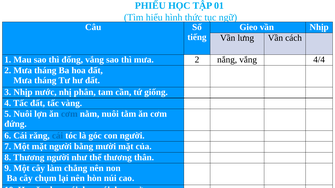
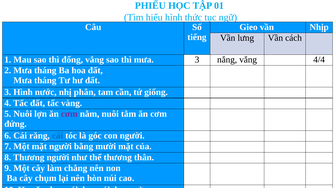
mưa 2: 2 -> 3
3 Nhịp: Nhịp -> Hình
cơm at (69, 114) colour: blue -> purple
